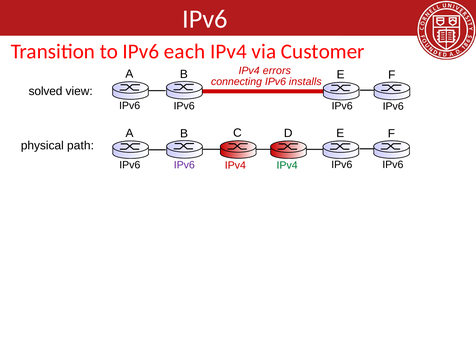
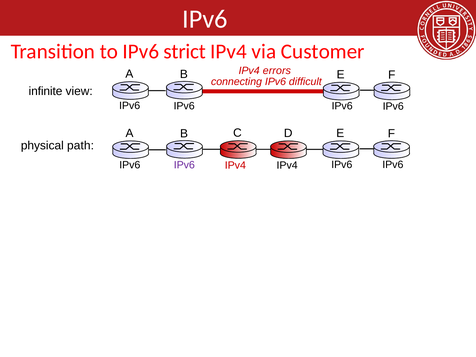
each: each -> strict
installs: installs -> difficult
solved: solved -> infinite
IPv4 at (287, 165) colour: green -> black
